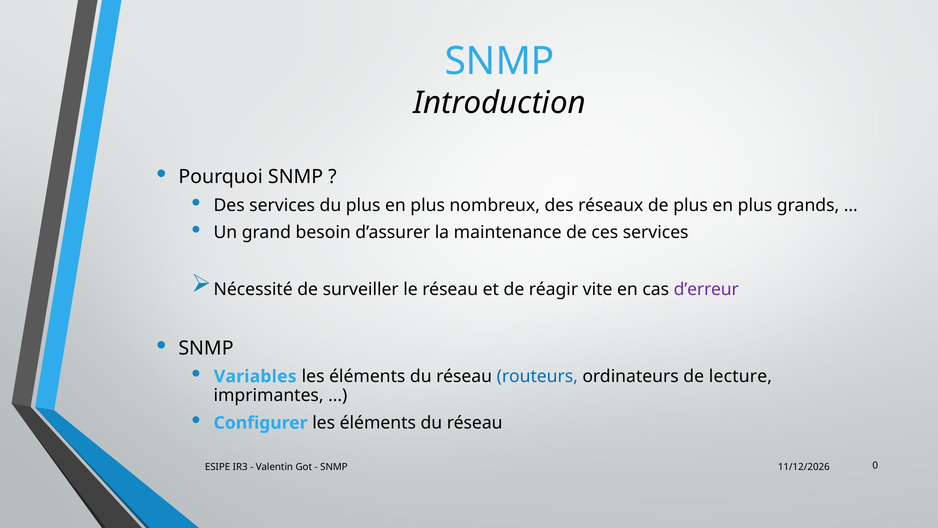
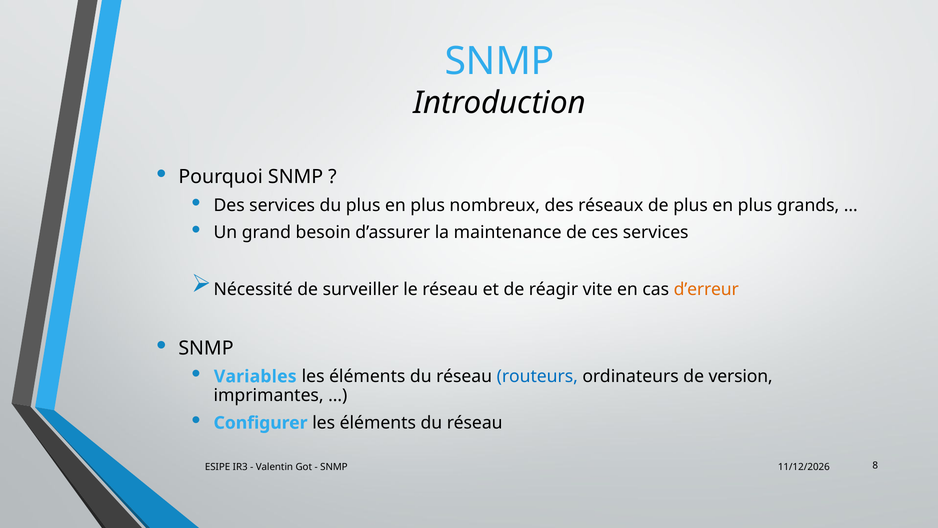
d’erreur colour: purple -> orange
lecture: lecture -> version
0: 0 -> 8
